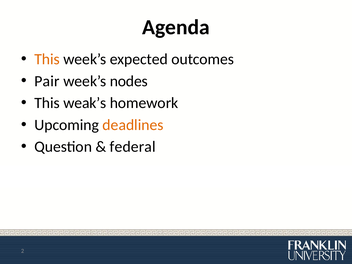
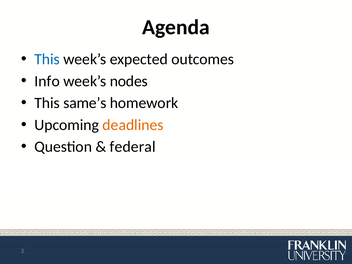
This at (47, 59) colour: orange -> blue
Pair: Pair -> Info
weak’s: weak’s -> same’s
